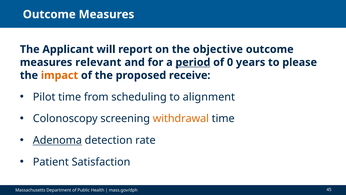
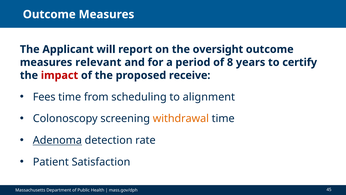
objective: objective -> oversight
period underline: present -> none
0: 0 -> 8
please: please -> certify
impact colour: orange -> red
Pilot: Pilot -> Fees
